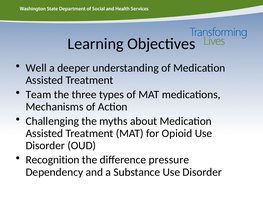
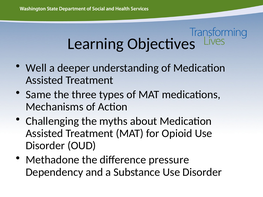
Team: Team -> Same
Recognition: Recognition -> Methadone
